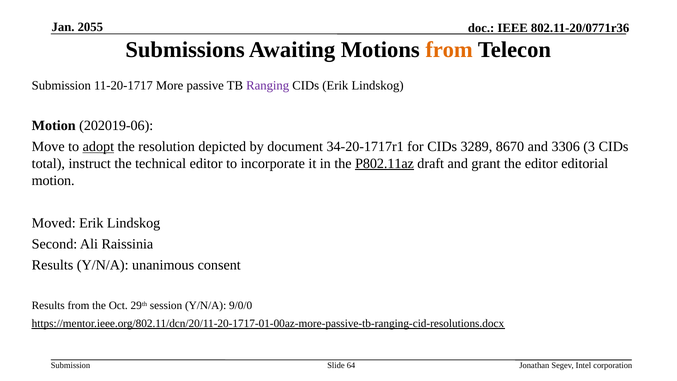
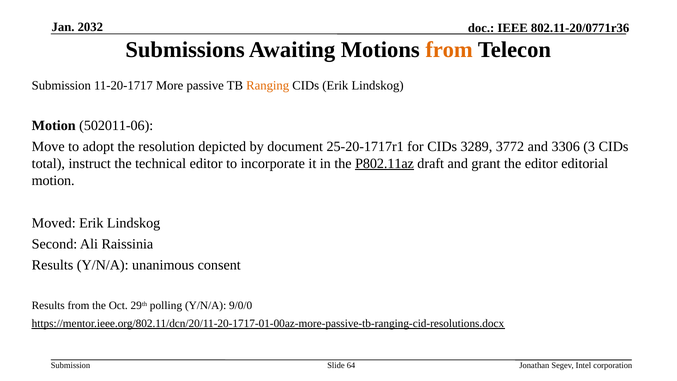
2055: 2055 -> 2032
Ranging colour: purple -> orange
202019-06: 202019-06 -> 502011-06
adopt underline: present -> none
34-20-1717r1: 34-20-1717r1 -> 25-20-1717r1
8670: 8670 -> 3772
session: session -> polling
